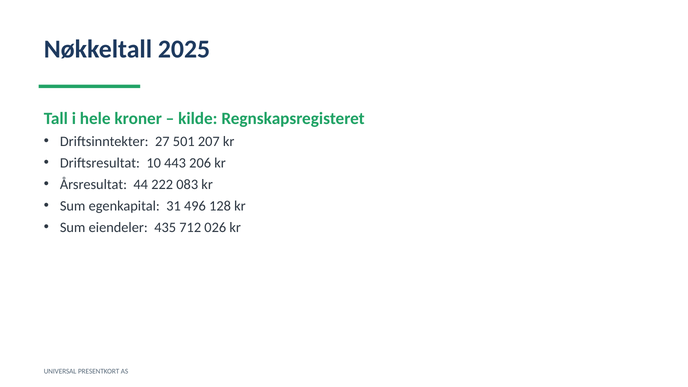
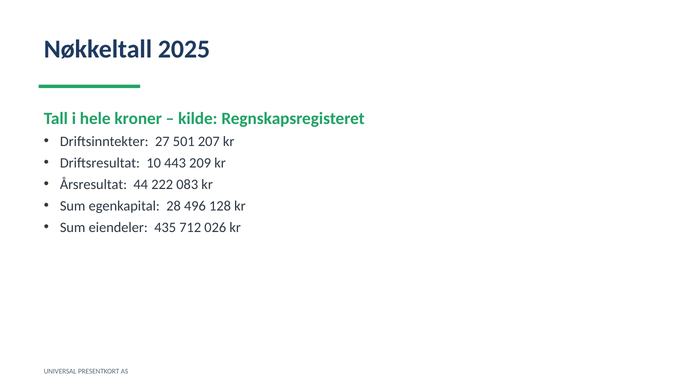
206: 206 -> 209
31: 31 -> 28
